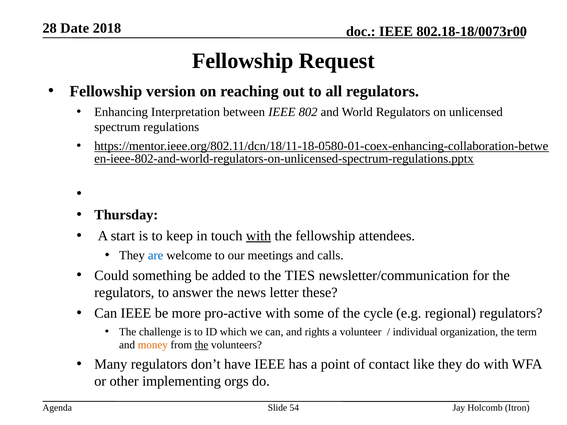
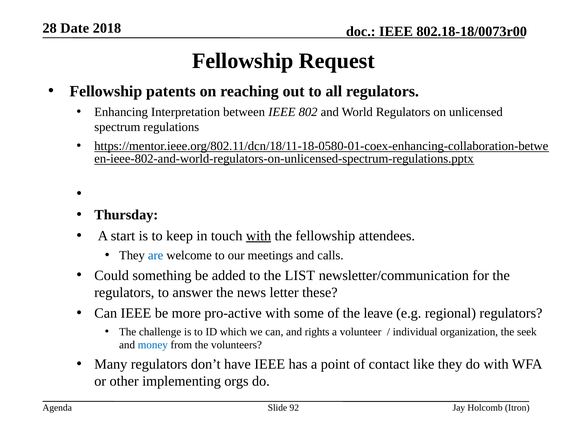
version: version -> patents
TIES: TIES -> LIST
cycle: cycle -> leave
term: term -> seek
money colour: orange -> blue
the at (202, 345) underline: present -> none
54: 54 -> 92
